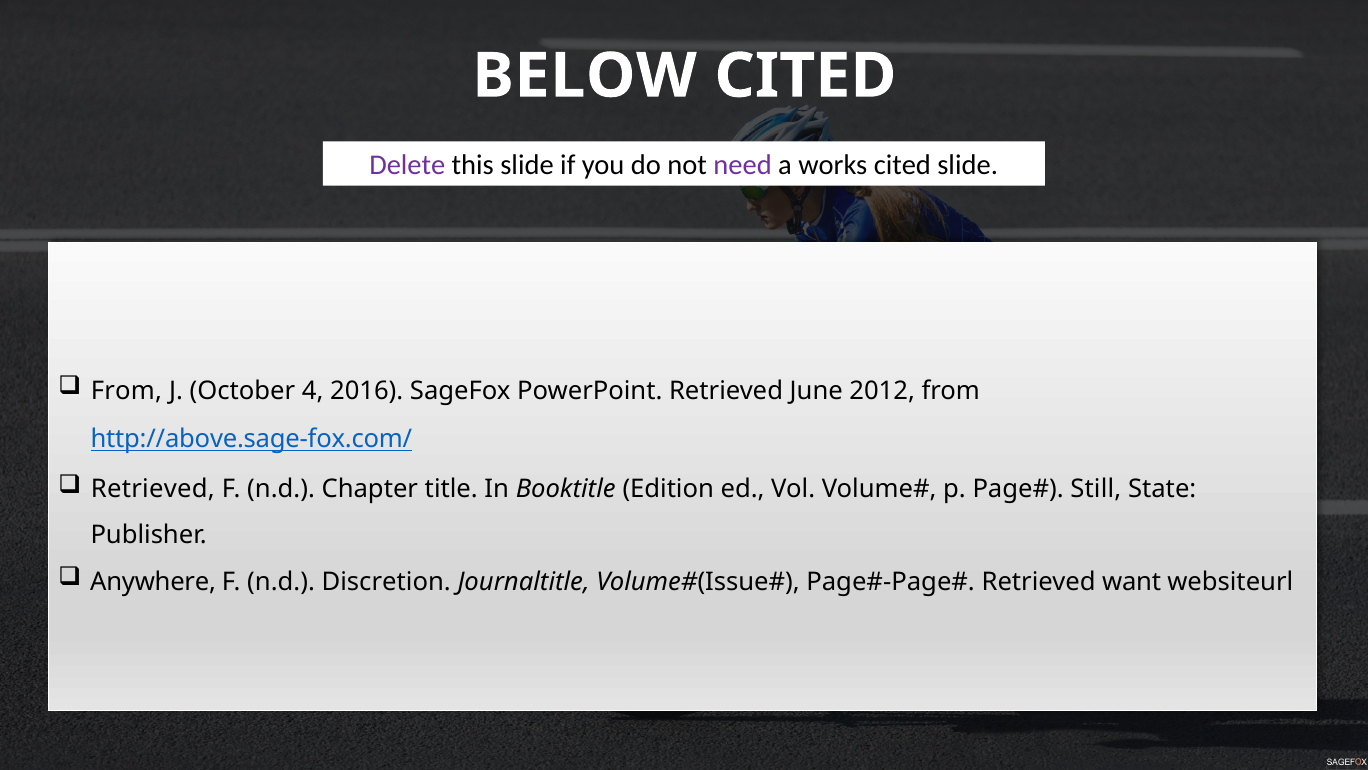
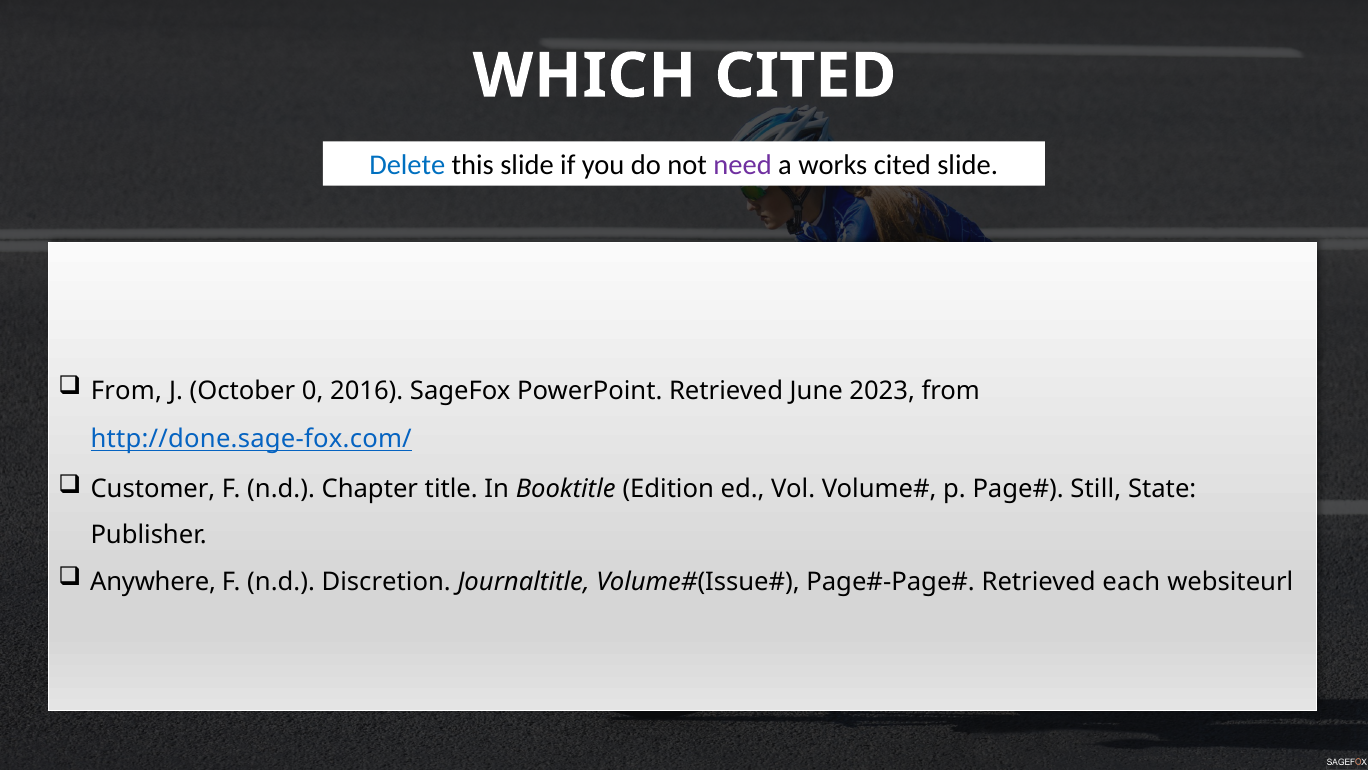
BELOW: BELOW -> WHICH
Delete colour: purple -> blue
4: 4 -> 0
2012: 2012 -> 2023
http://above.sage-fox.com/: http://above.sage-fox.com/ -> http://done.sage-fox.com/
Retrieved at (153, 489): Retrieved -> Customer
want: want -> each
